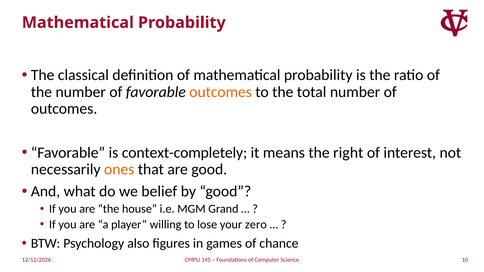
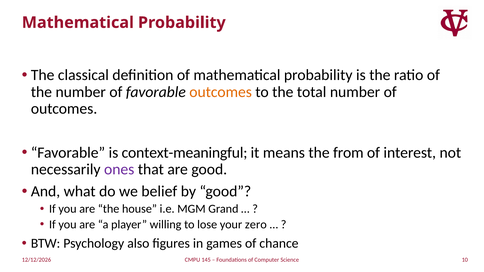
context-completely: context-completely -> context-meaningful
right: right -> from
ones colour: orange -> purple
